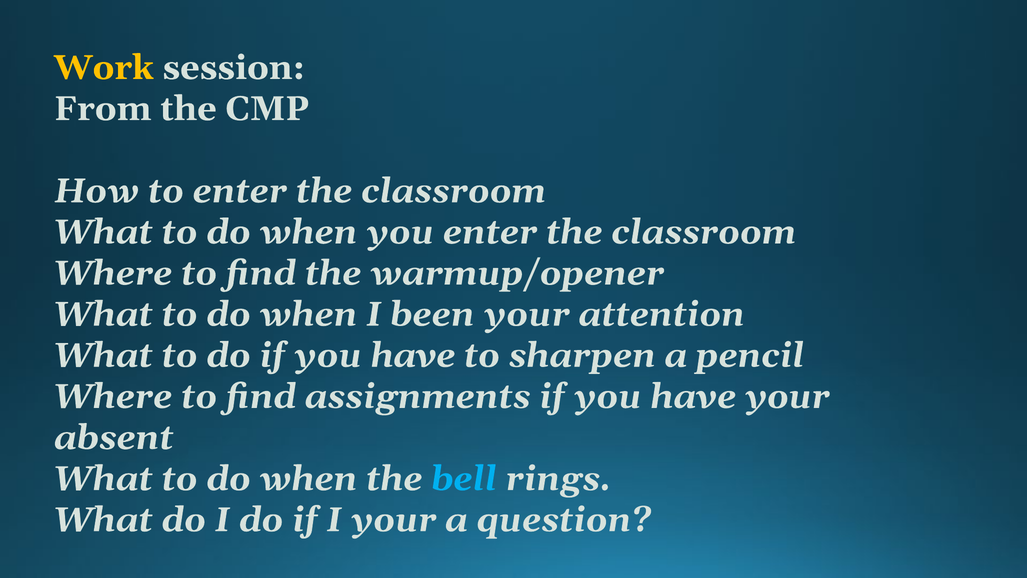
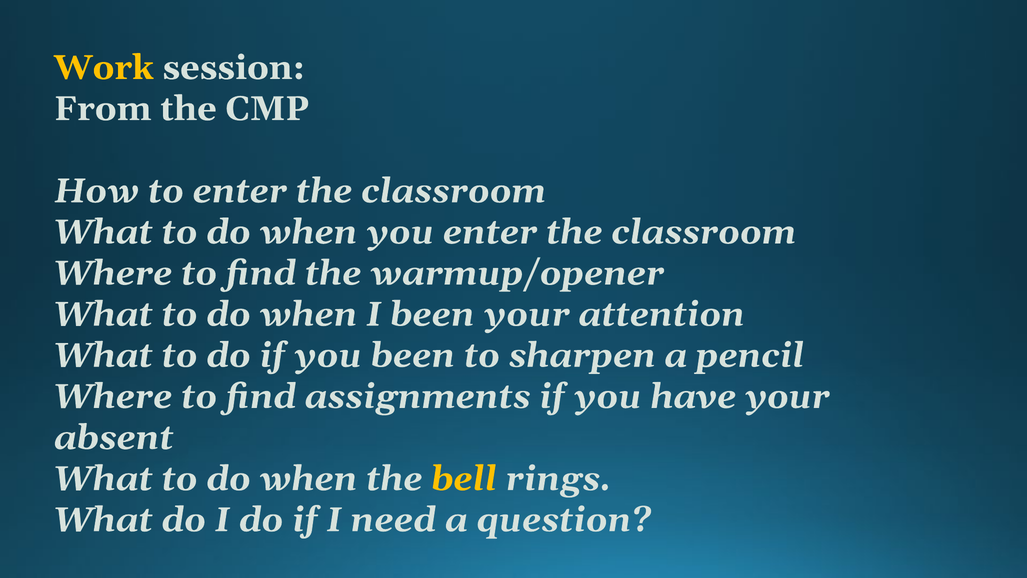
do if you have: have -> been
bell colour: light blue -> yellow
I your: your -> need
